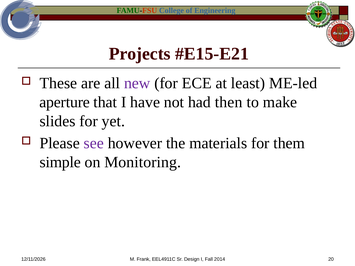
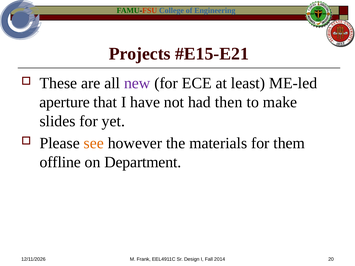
see colour: purple -> orange
simple: simple -> offline
Monitoring: Monitoring -> Department
